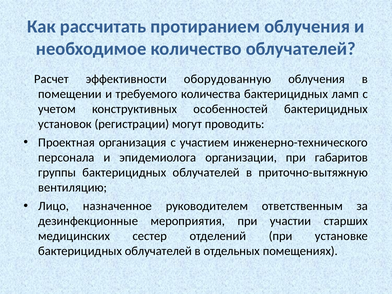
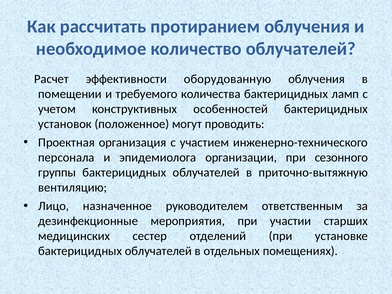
регистрации: регистрации -> положенное
габаритов: габаритов -> сезонного
